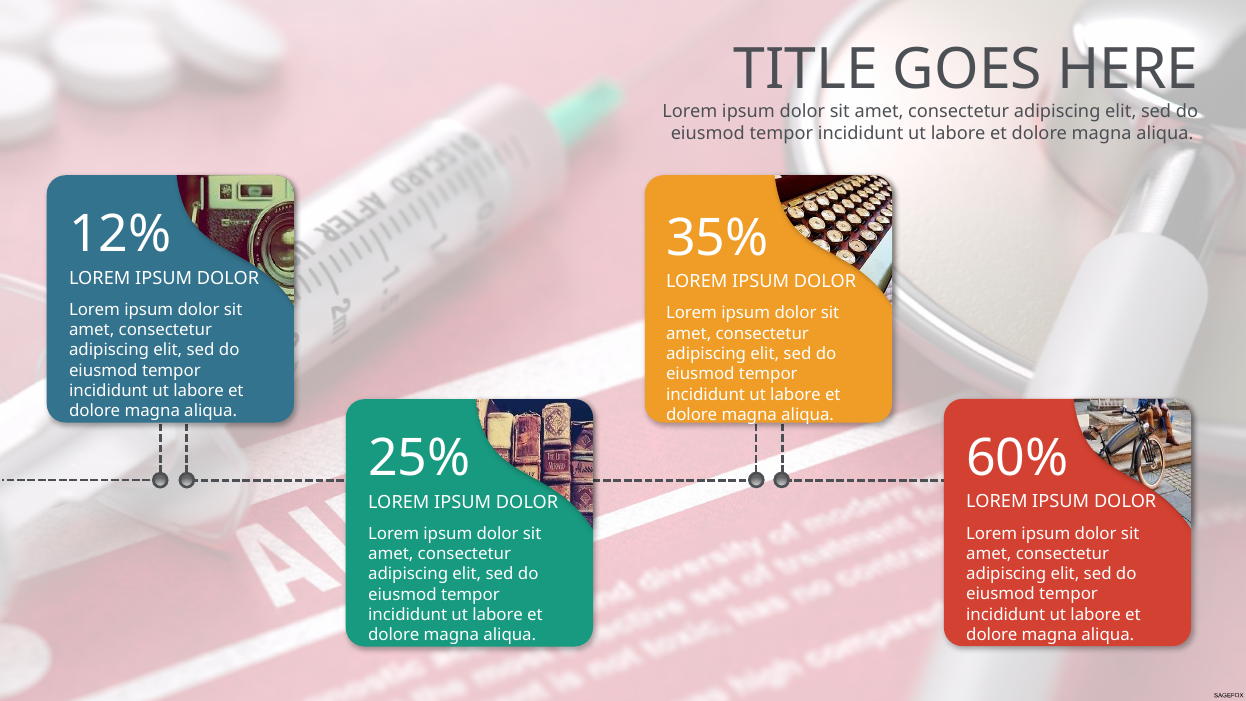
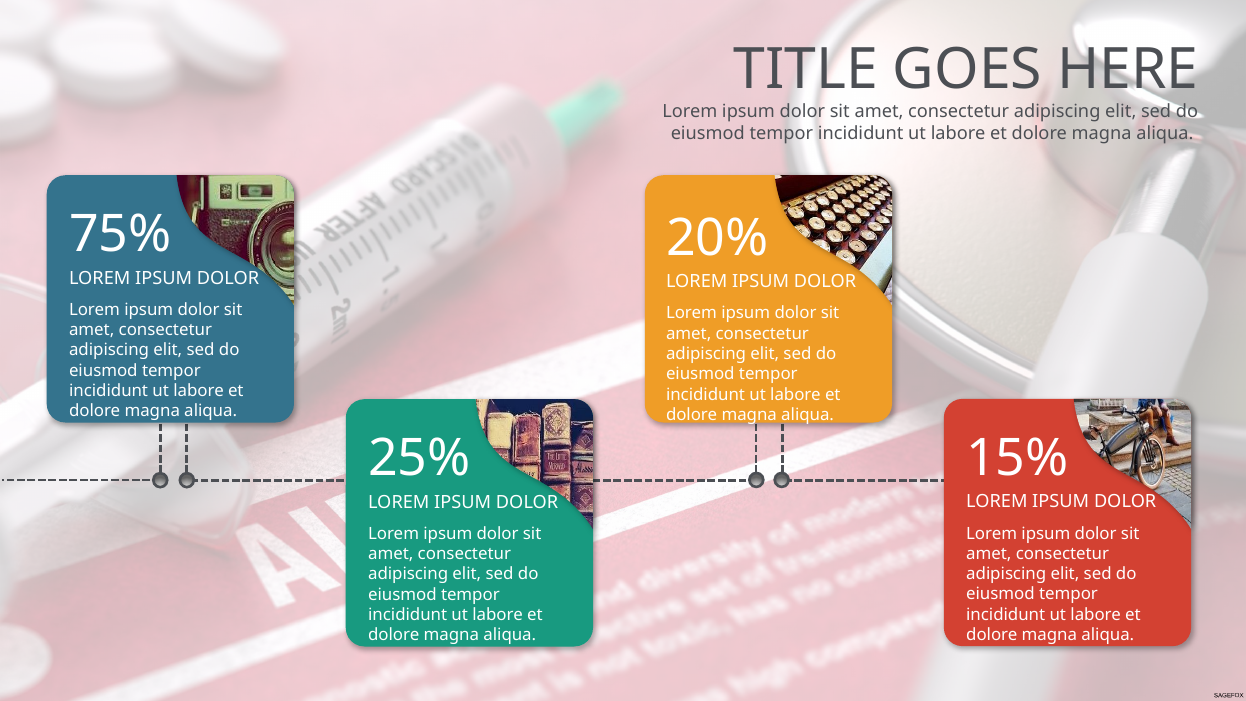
12%: 12% -> 75%
35%: 35% -> 20%
60%: 60% -> 15%
